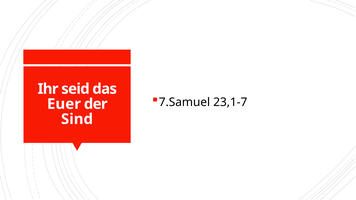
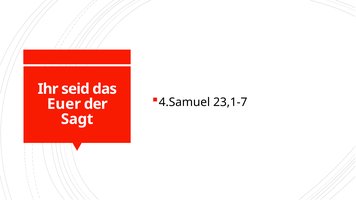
7.Samuel: 7.Samuel -> 4.Samuel
Sind: Sind -> Sagt
